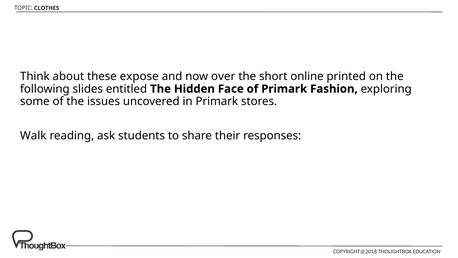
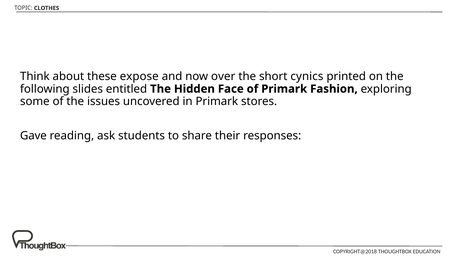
online: online -> cynics
Walk: Walk -> Gave
